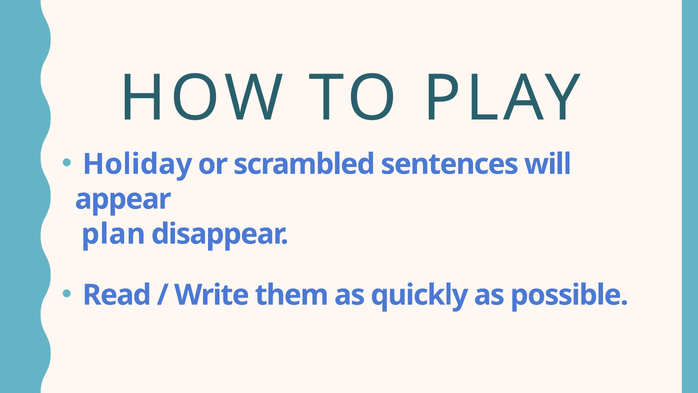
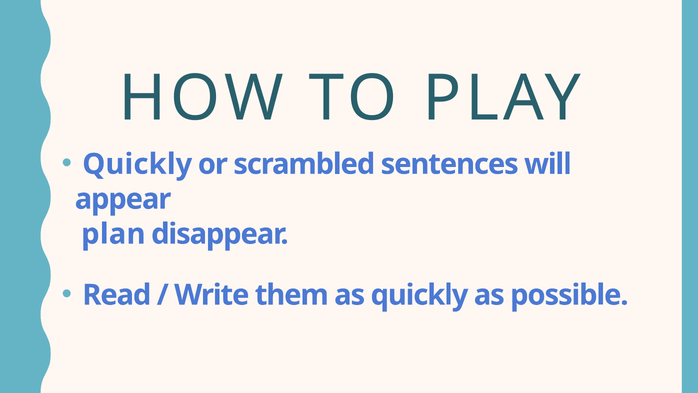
Holiday at (137, 164): Holiday -> Quickly
